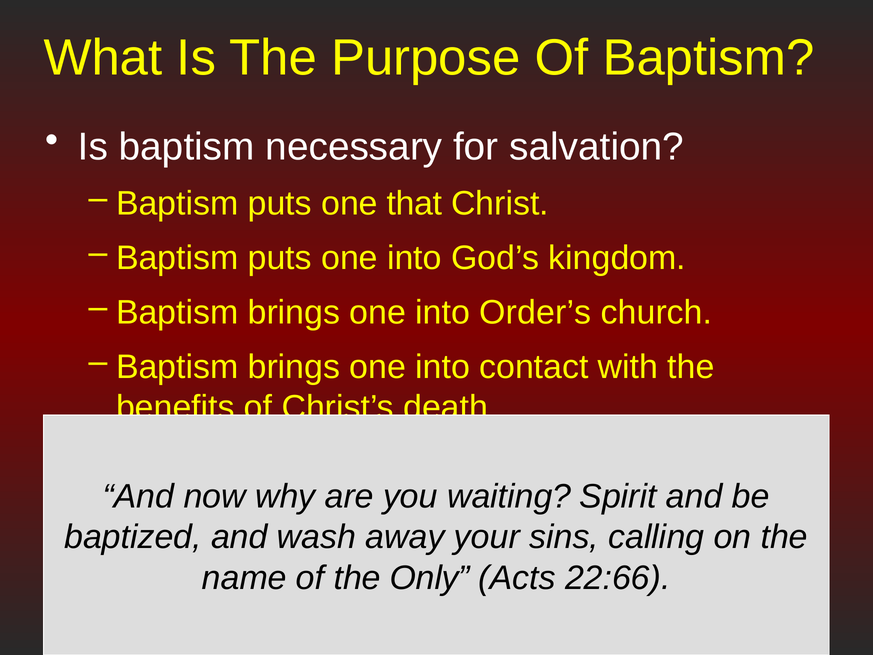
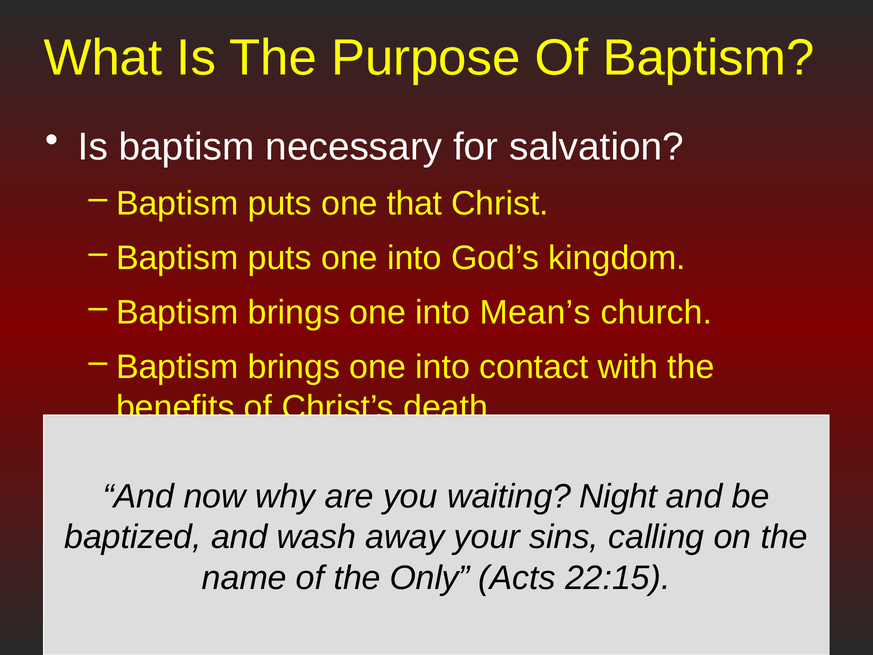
Order’s: Order’s -> Mean’s
Spirit: Spirit -> Night
22:66: 22:66 -> 22:15
